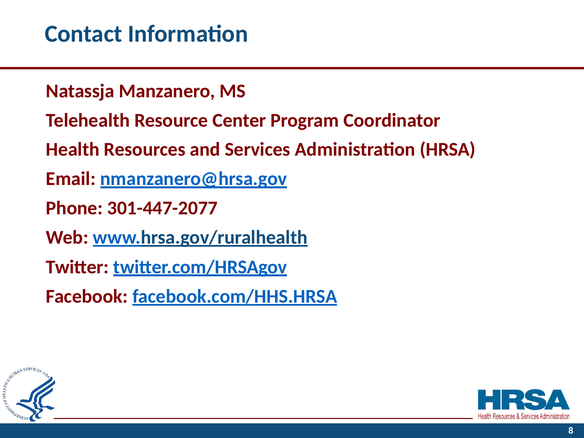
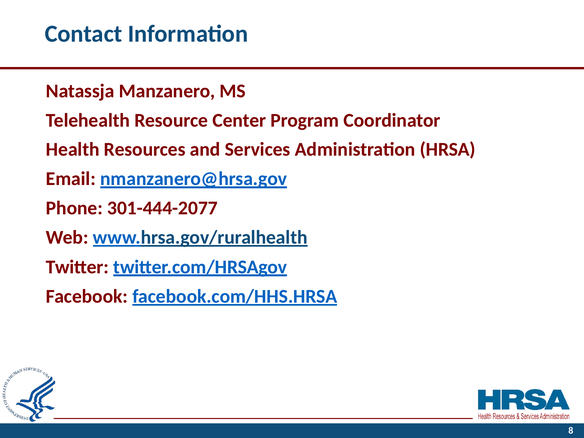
301-447-2077: 301-447-2077 -> 301-444-2077
